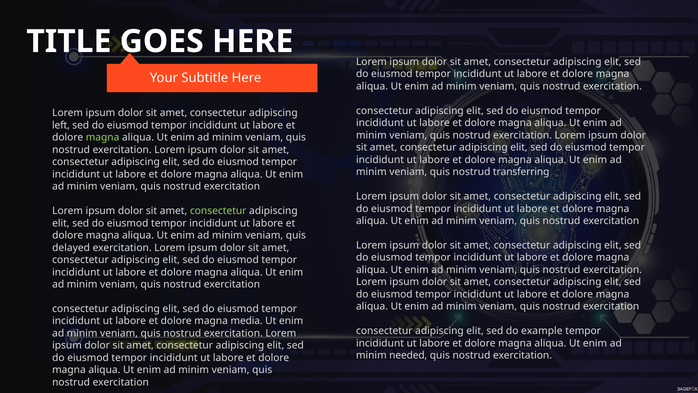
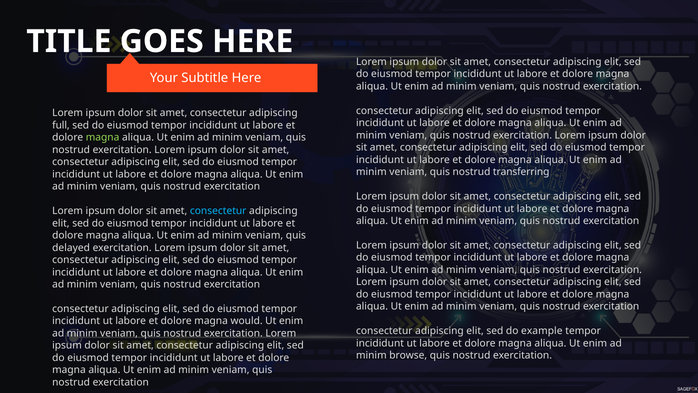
left: left -> full
consectetur at (218, 211) colour: light green -> light blue
media: media -> would
needed: needed -> browse
